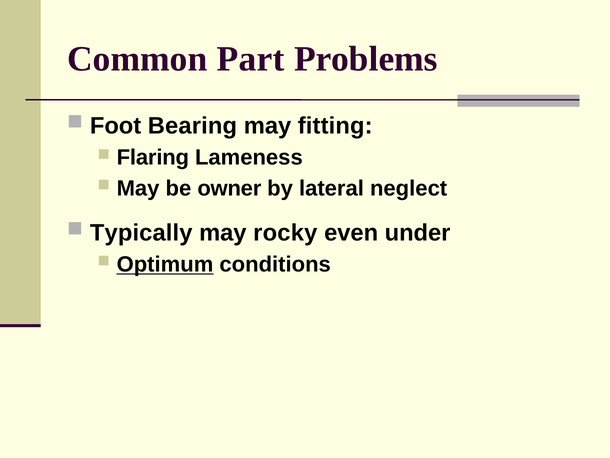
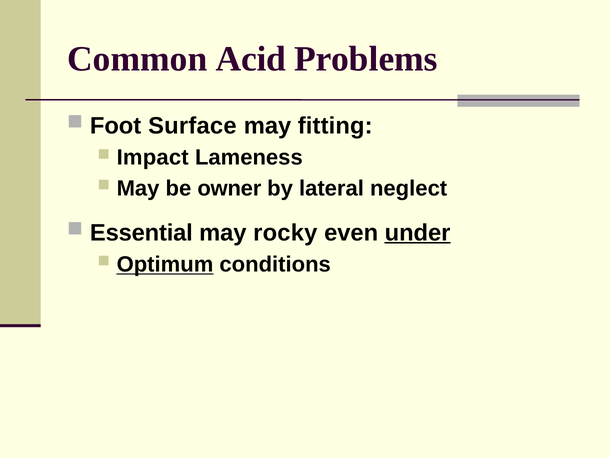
Part: Part -> Acid
Bearing: Bearing -> Surface
Flaring: Flaring -> Impact
Typically: Typically -> Essential
under underline: none -> present
